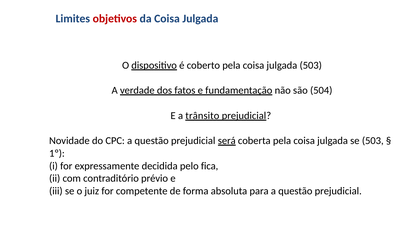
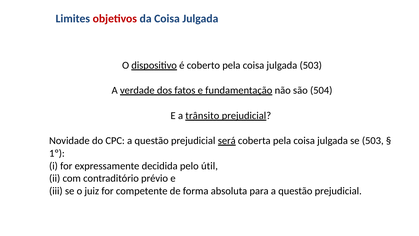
fica: fica -> útil
